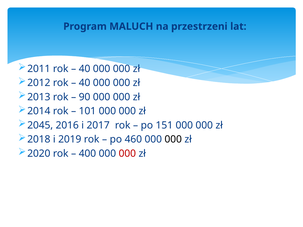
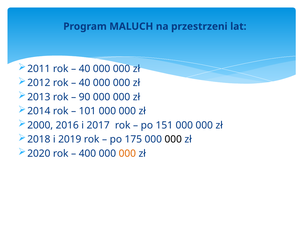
2045: 2045 -> 2000
460: 460 -> 175
000 at (127, 154) colour: red -> orange
